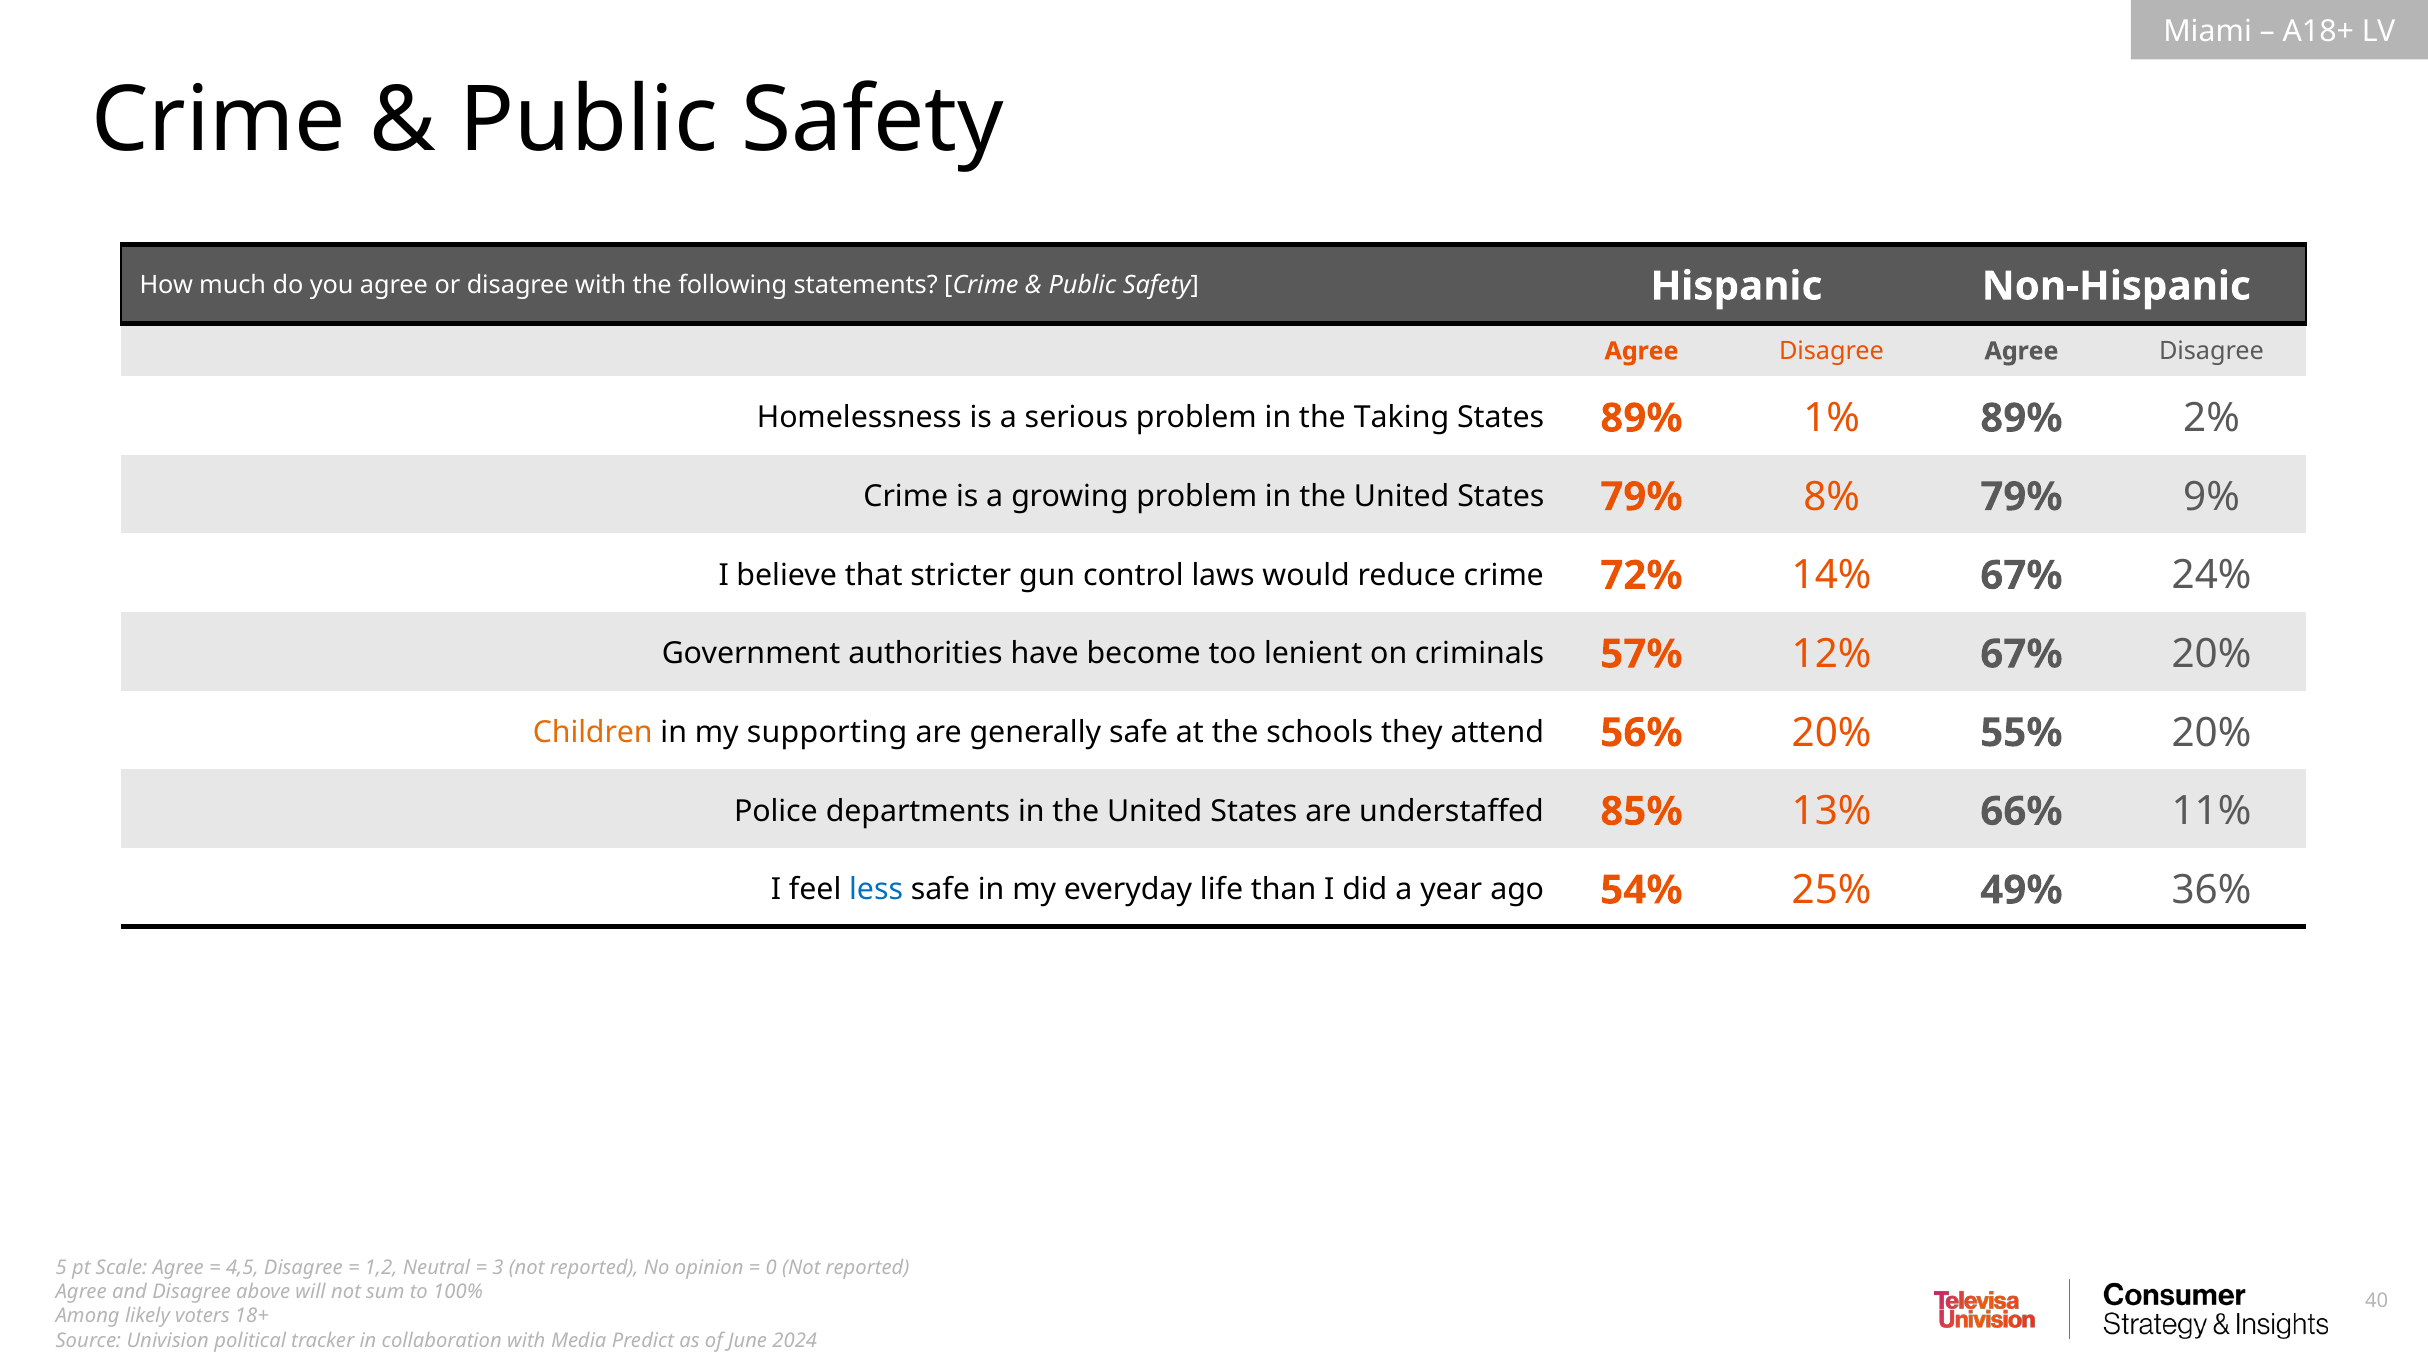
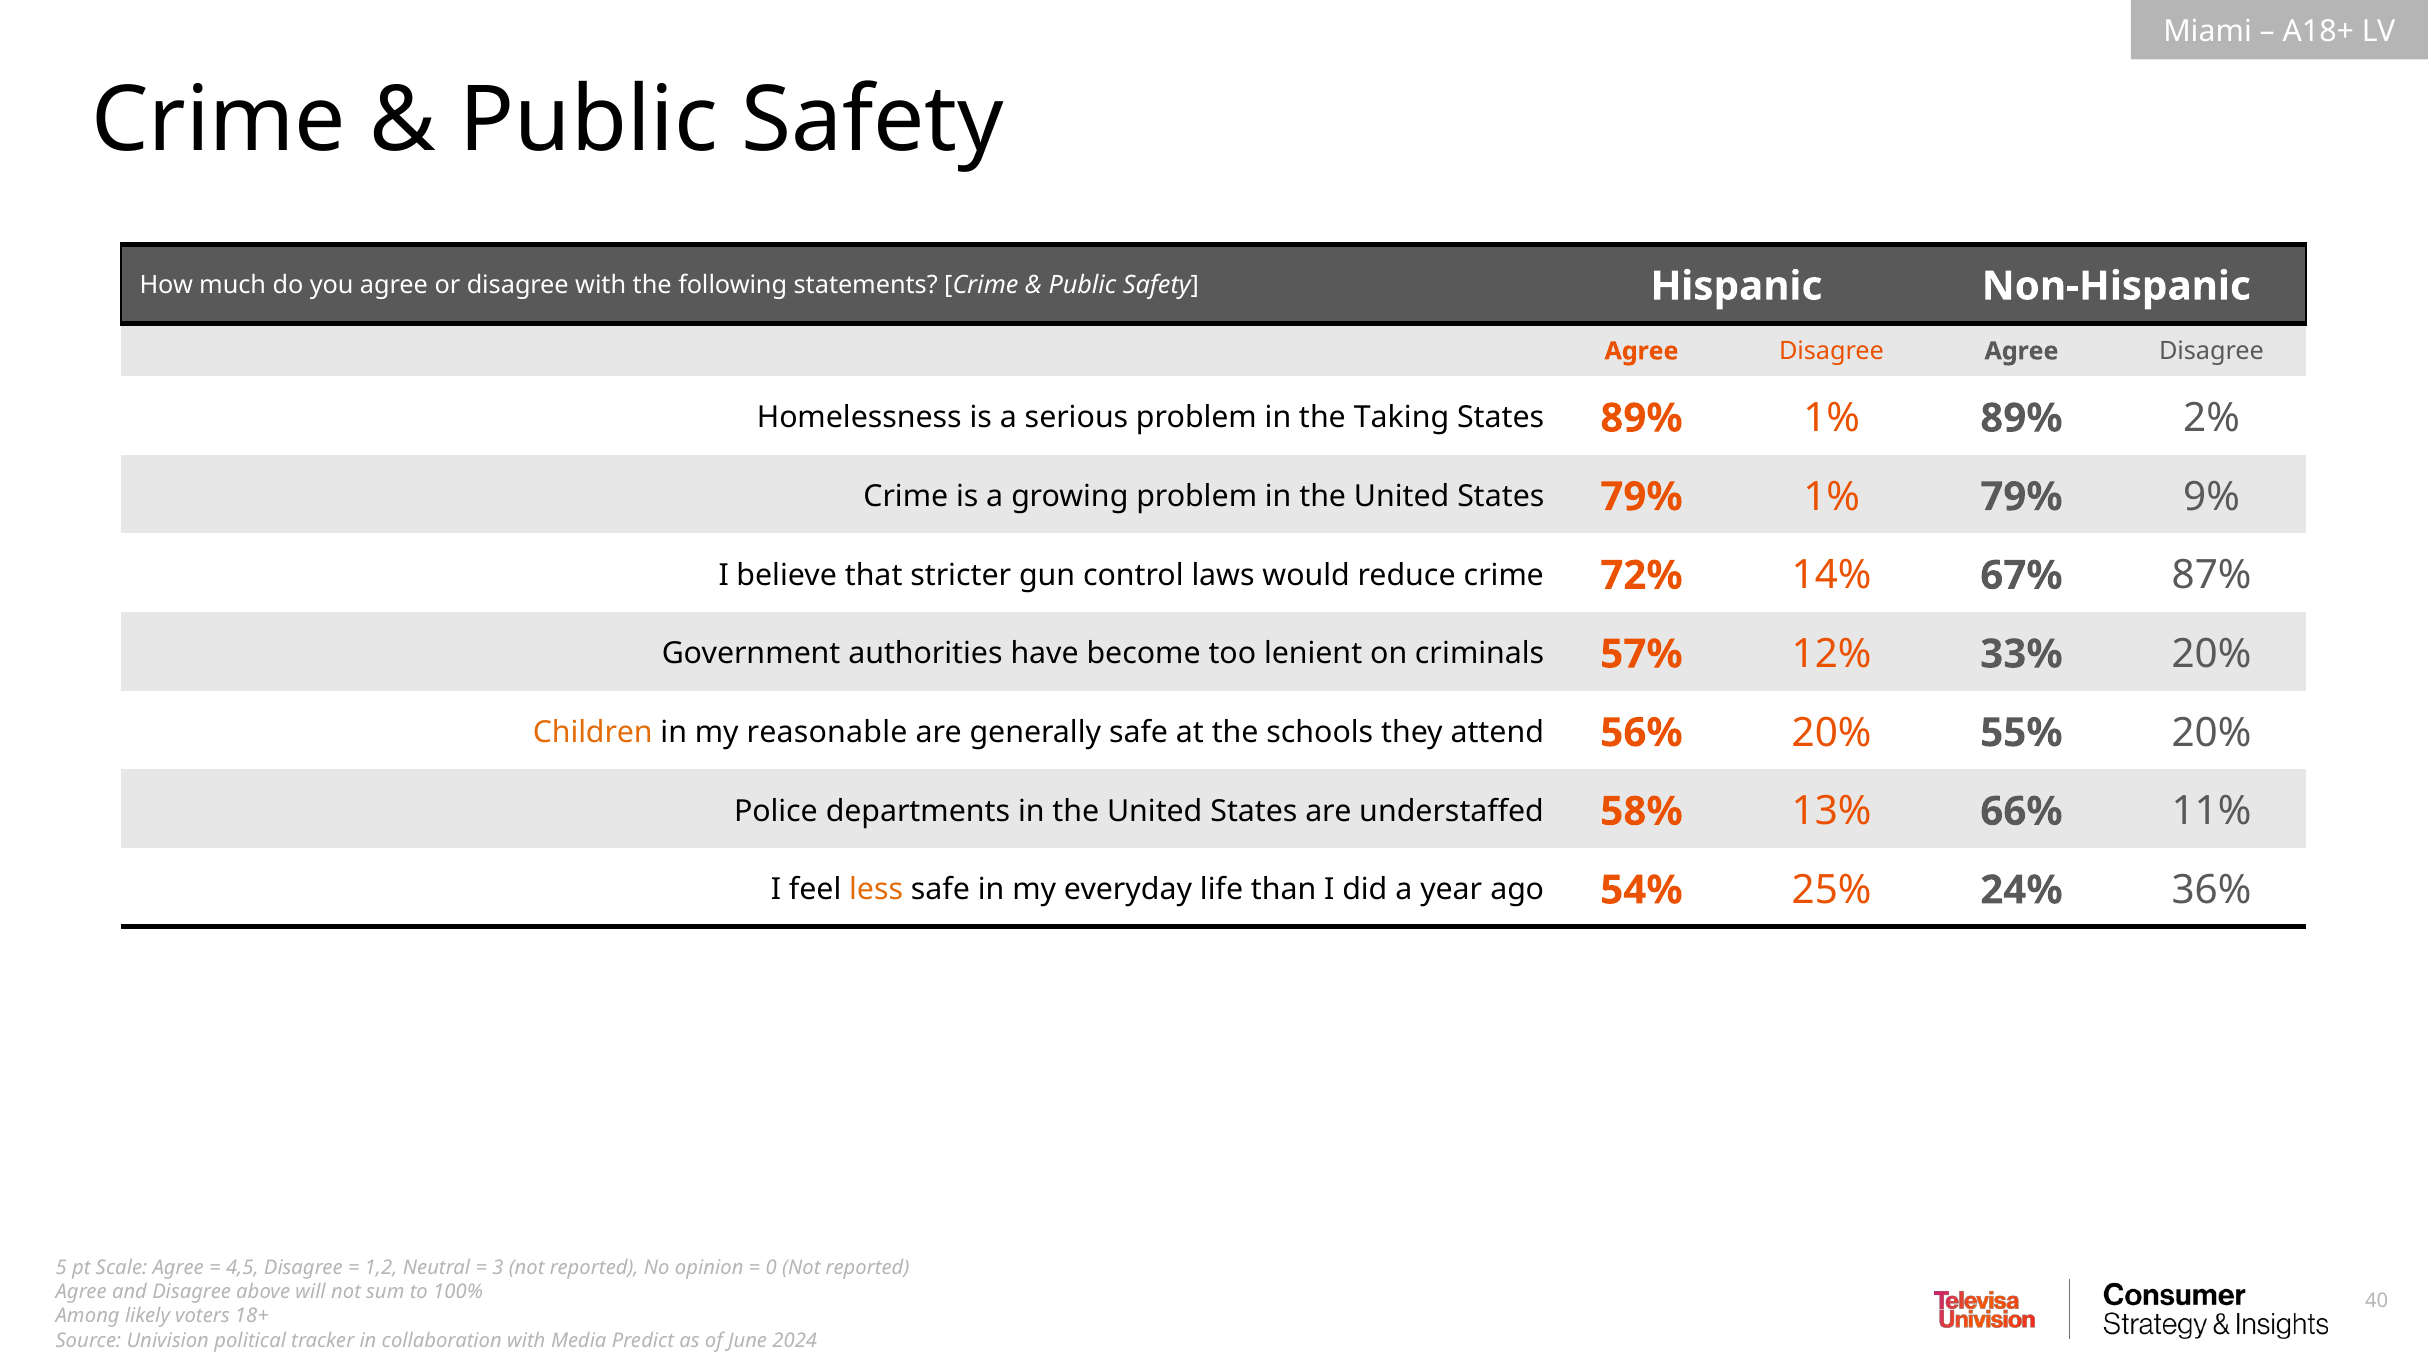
79% 8%: 8% -> 1%
24%: 24% -> 87%
12% 67%: 67% -> 33%
supporting: supporting -> reasonable
85%: 85% -> 58%
less colour: blue -> orange
49%: 49% -> 24%
